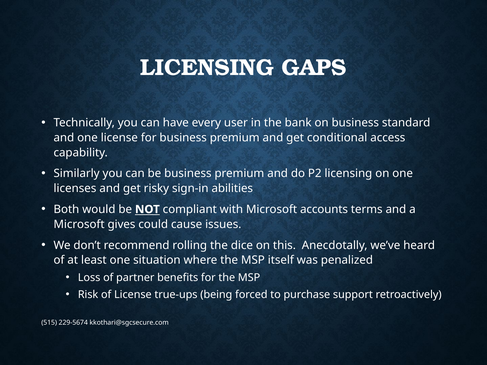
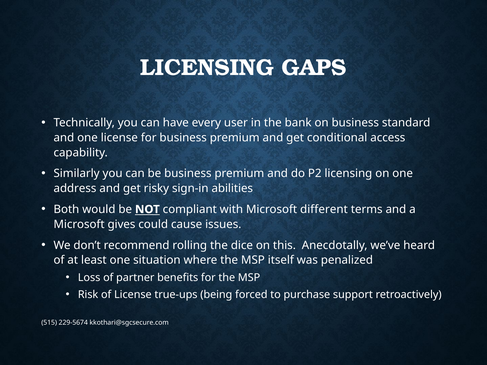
licenses: licenses -> address
accounts: accounts -> different
